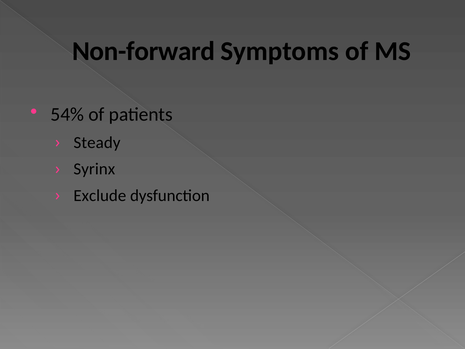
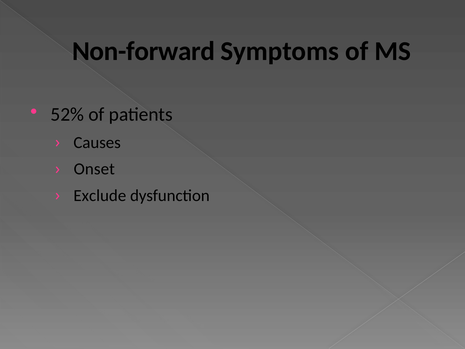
54%: 54% -> 52%
Steady: Steady -> Causes
Syrinx: Syrinx -> Onset
